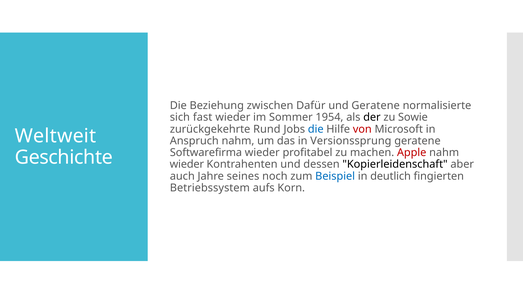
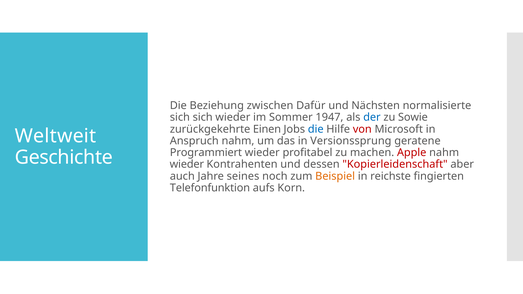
und Geratene: Geratene -> Nächsten
sich fast: fast -> sich
1954: 1954 -> 1947
der colour: black -> blue
Rund: Rund -> Einen
Softwarefirma: Softwarefirma -> Programmiert
Kopierleidenschaft colour: black -> red
Beispiel colour: blue -> orange
deutlich: deutlich -> reichste
Betriebssystem: Betriebssystem -> Telefonfunktion
